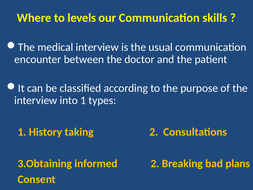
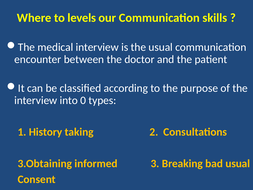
into 1: 1 -> 0
informed 2: 2 -> 3
bad plans: plans -> usual
